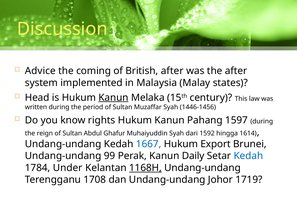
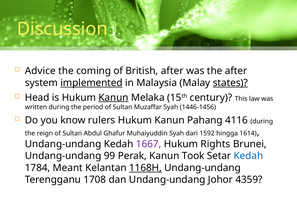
implemented underline: none -> present
states underline: none -> present
rights: rights -> rulers
1597: 1597 -> 4116
1667 colour: blue -> purple
Export: Export -> Rights
Daily: Daily -> Took
Under: Under -> Meant
1719: 1719 -> 4359
